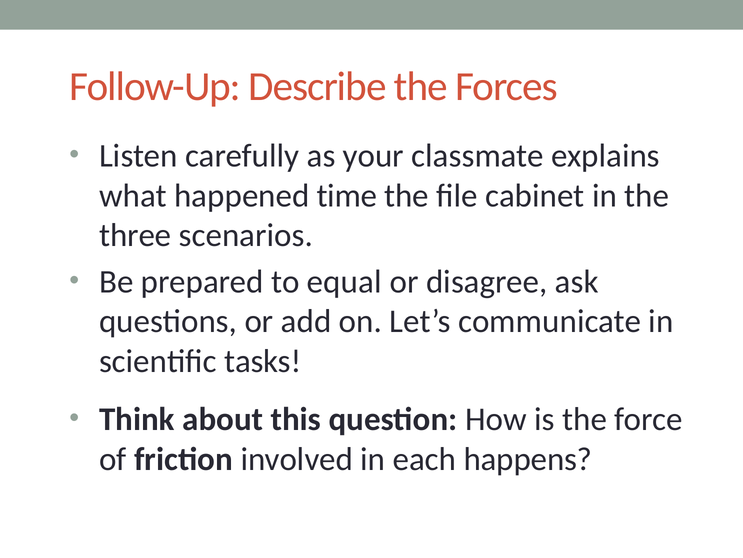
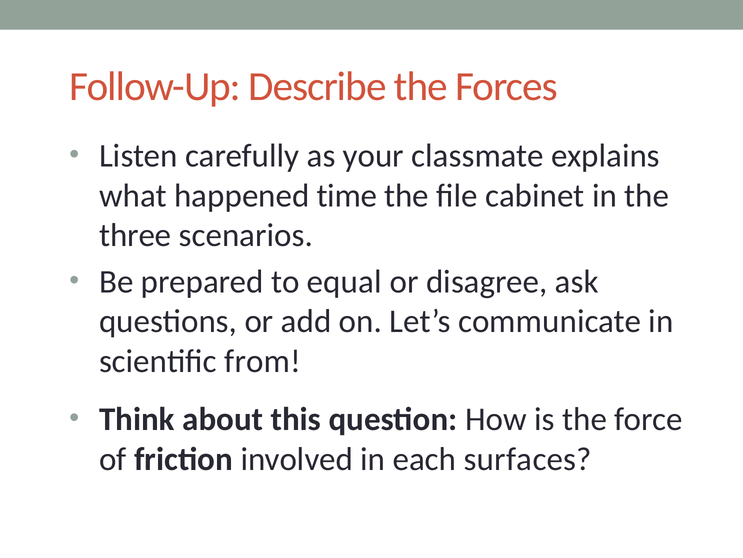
tasks: tasks -> from
happens: happens -> surfaces
